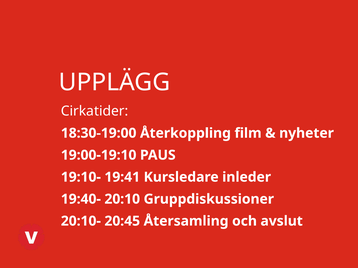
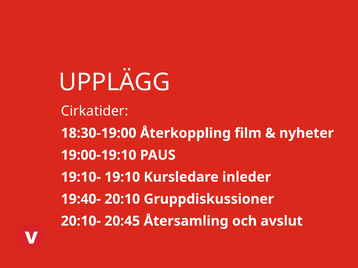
19:41: 19:41 -> 19:10
